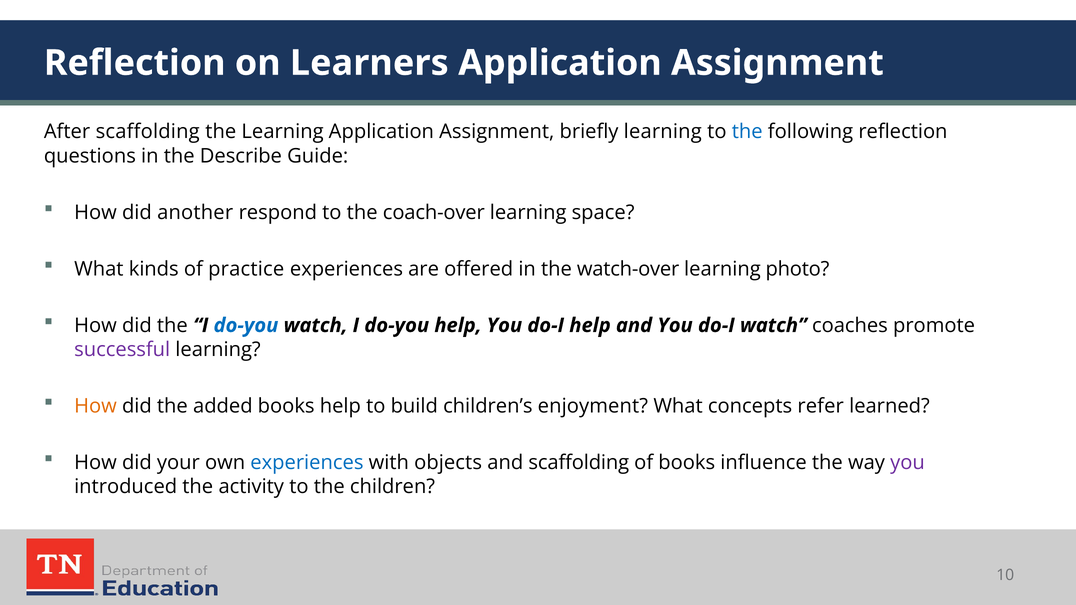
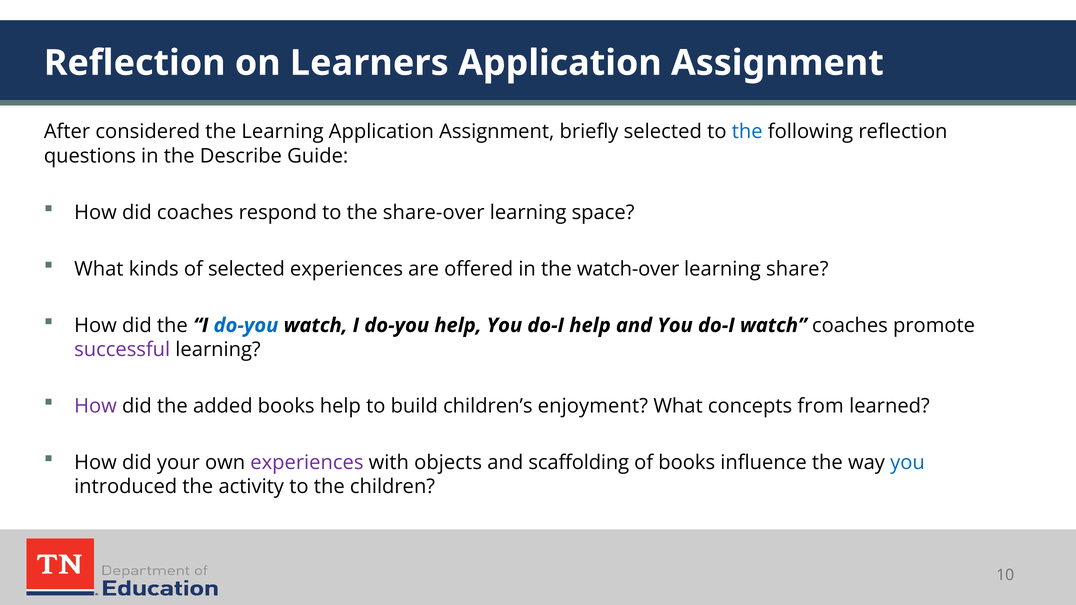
After scaffolding: scaffolding -> considered
briefly learning: learning -> selected
did another: another -> coaches
coach-over: coach-over -> share-over
of practice: practice -> selected
photo: photo -> share
How at (95, 406) colour: orange -> purple
refer: refer -> from
experiences at (307, 463) colour: blue -> purple
you at (908, 463) colour: purple -> blue
